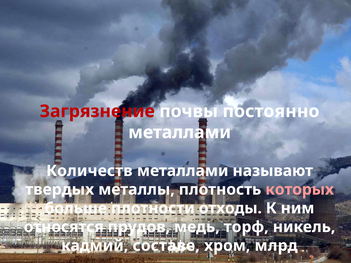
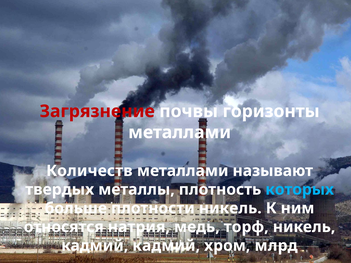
постоянно: постоянно -> горизонты
которых colour: pink -> light blue
плотности отходы: отходы -> никель
прудов: прудов -> натрия
кадмий составе: составе -> кадмий
